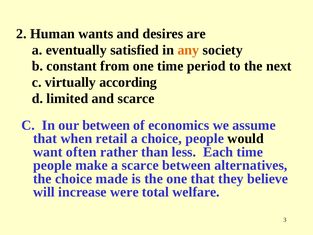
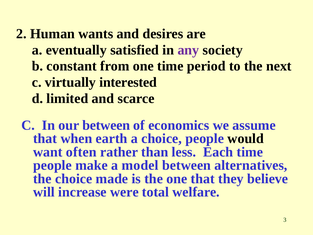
any colour: orange -> purple
according: according -> interested
retail: retail -> earth
a scarce: scarce -> model
